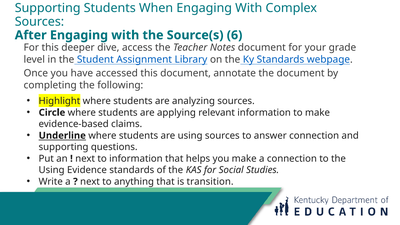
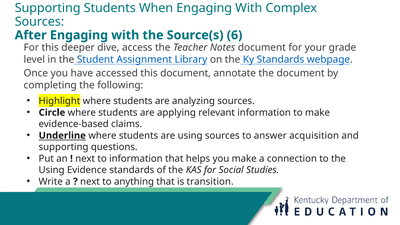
answer connection: connection -> acquisition
